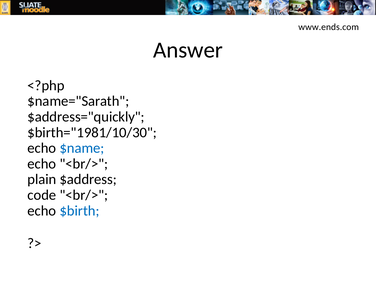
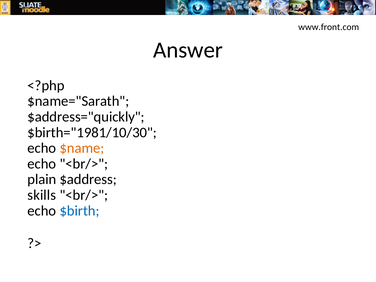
www.ends.com: www.ends.com -> www.front.com
$name colour: blue -> orange
code: code -> skills
